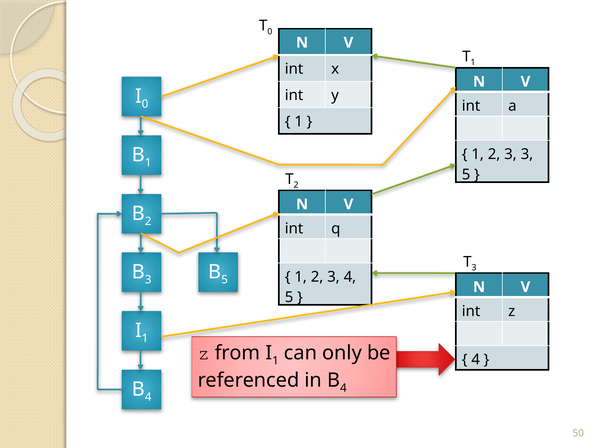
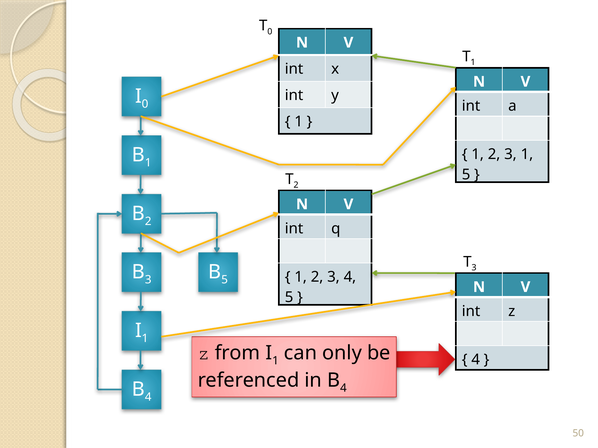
3 3: 3 -> 1
